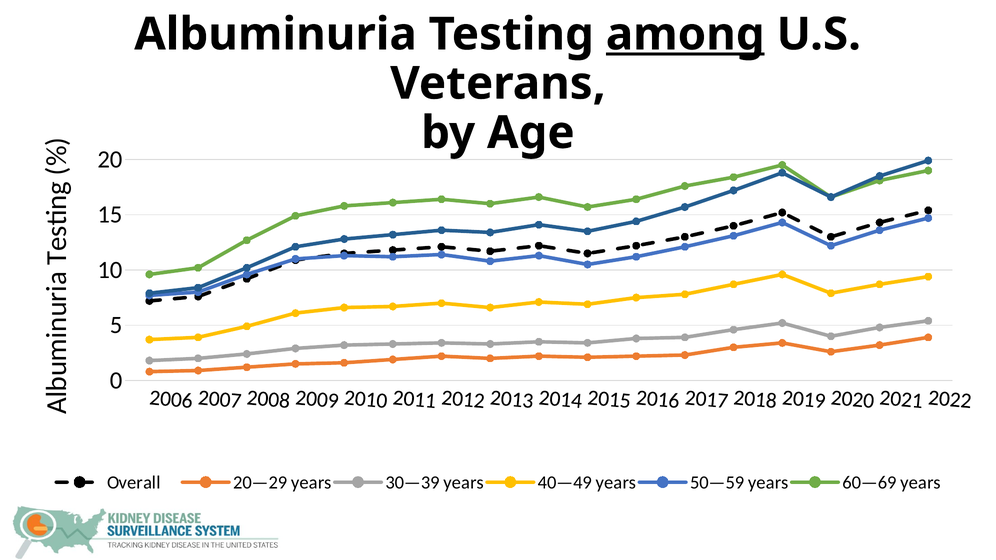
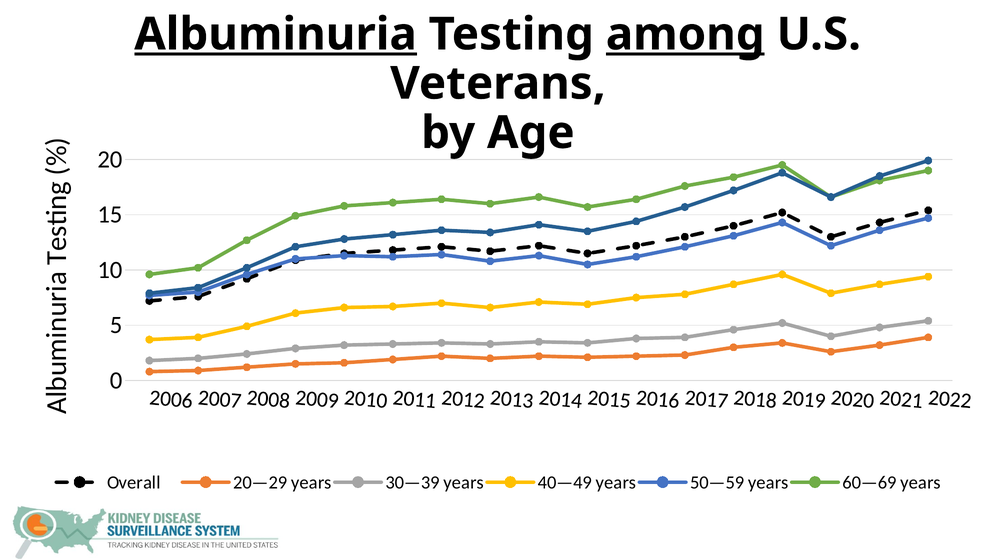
Albuminuria underline: none -> present
